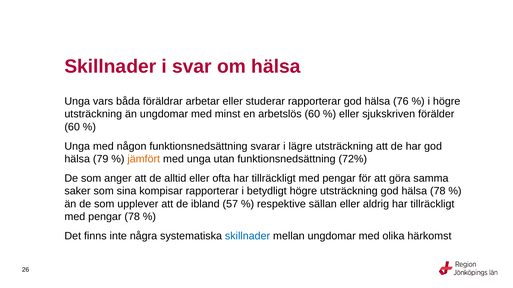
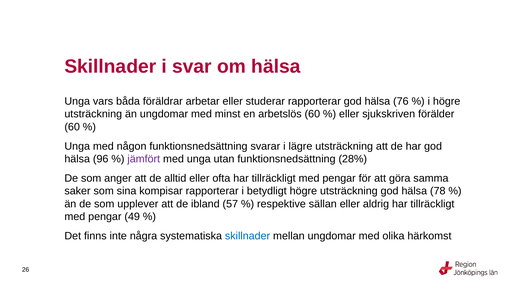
79: 79 -> 96
jämfört colour: orange -> purple
72%: 72% -> 28%
pengar 78: 78 -> 49
